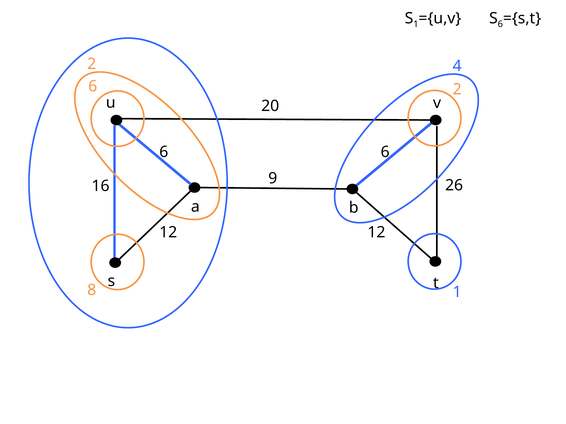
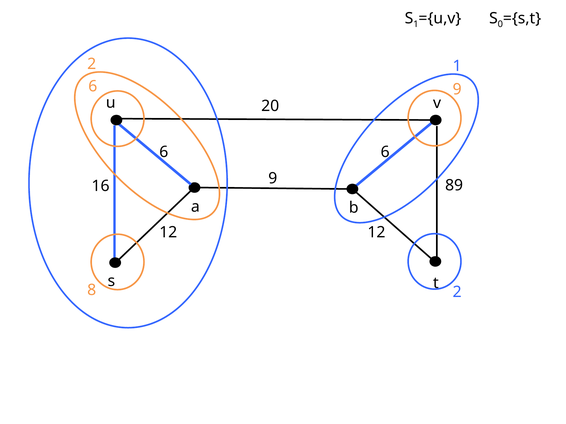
S 6: 6 -> 0
2 4: 4 -> 1
6 2: 2 -> 9
26: 26 -> 89
8 1: 1 -> 2
